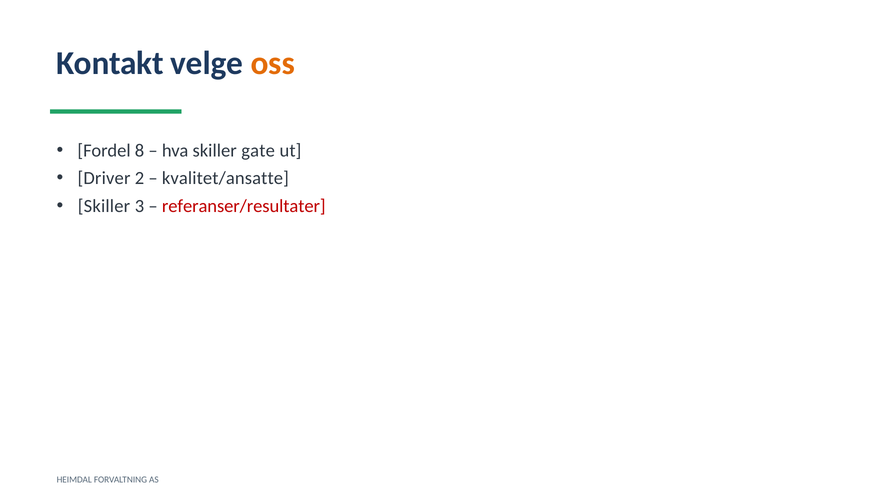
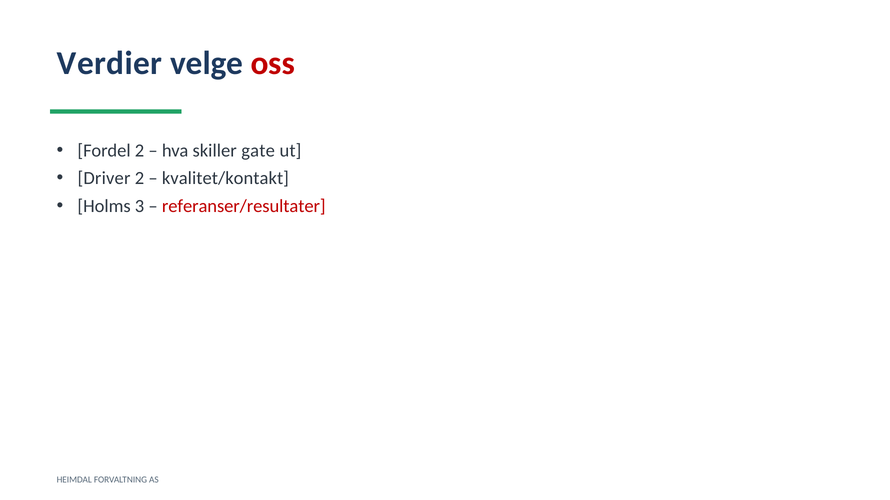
Kontakt: Kontakt -> Verdier
oss colour: orange -> red
Fordel 8: 8 -> 2
kvalitet/ansatte: kvalitet/ansatte -> kvalitet/kontakt
Skiller at (104, 206): Skiller -> Holms
